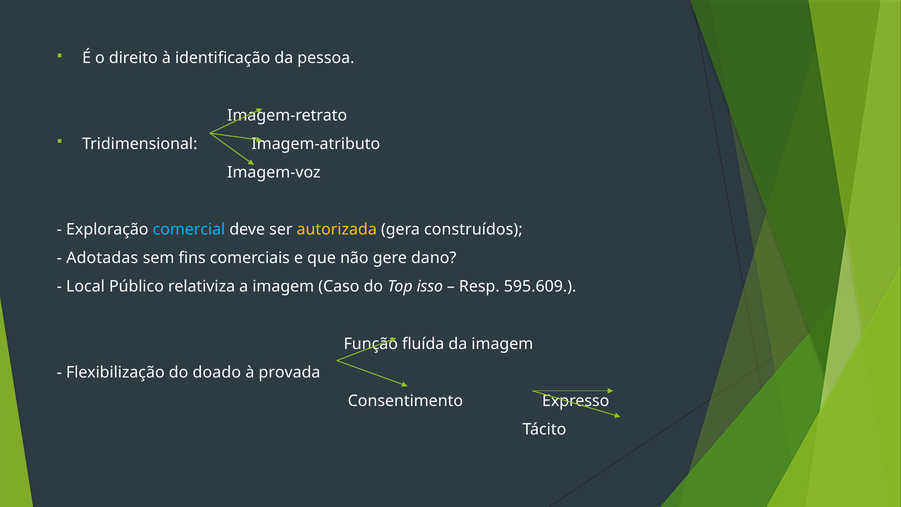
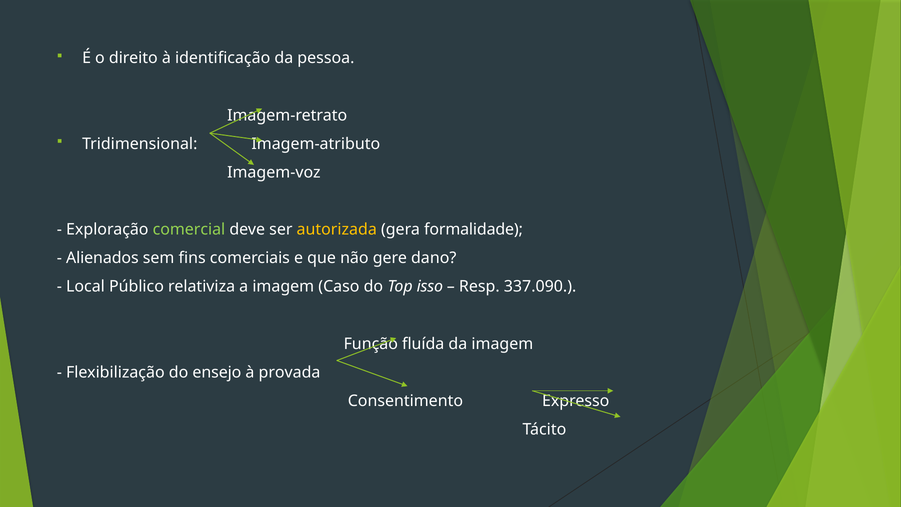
comercial colour: light blue -> light green
construídos: construídos -> formalidade
Adotadas: Adotadas -> Alienados
595.609: 595.609 -> 337.090
doado: doado -> ensejo
